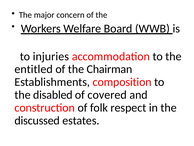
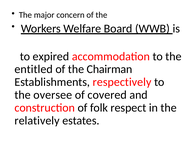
injuries: injuries -> expired
composition: composition -> respectively
disabled: disabled -> oversee
discussed: discussed -> relatively
